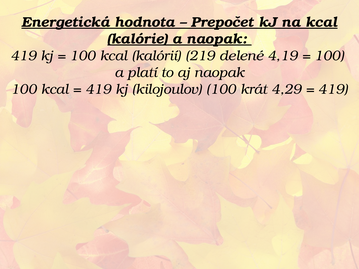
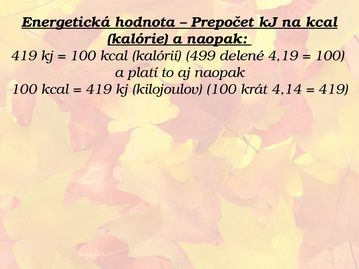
219: 219 -> 499
4,29: 4,29 -> 4,14
